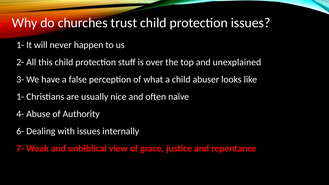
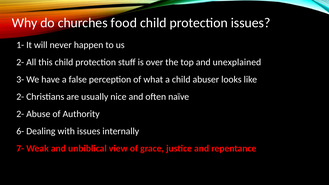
trust: trust -> food
1- at (20, 97): 1- -> 2-
4- at (20, 114): 4- -> 2-
